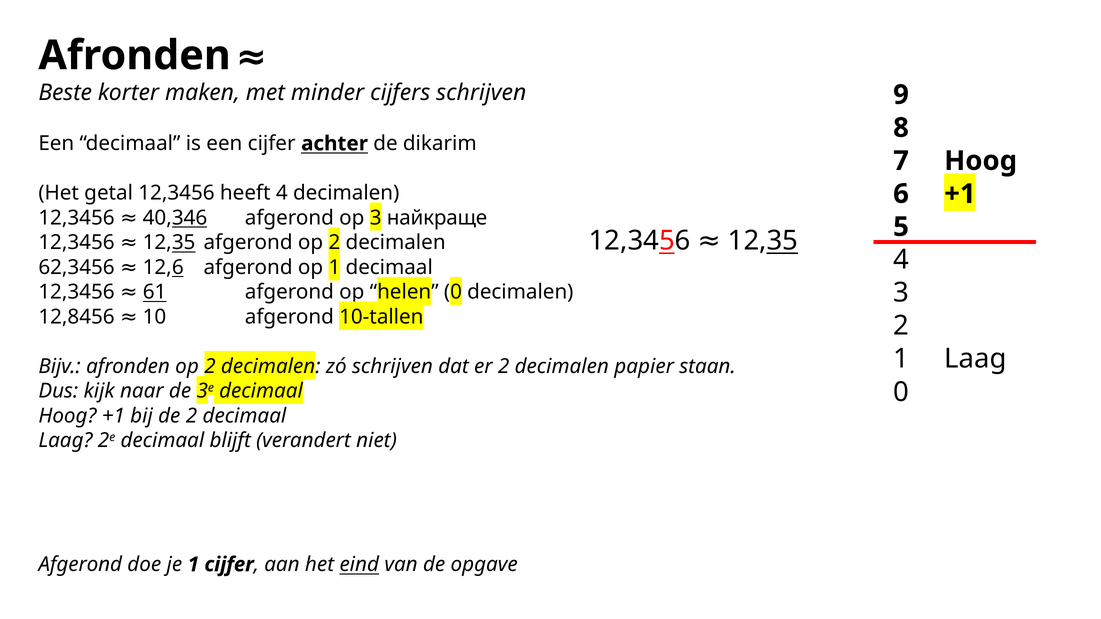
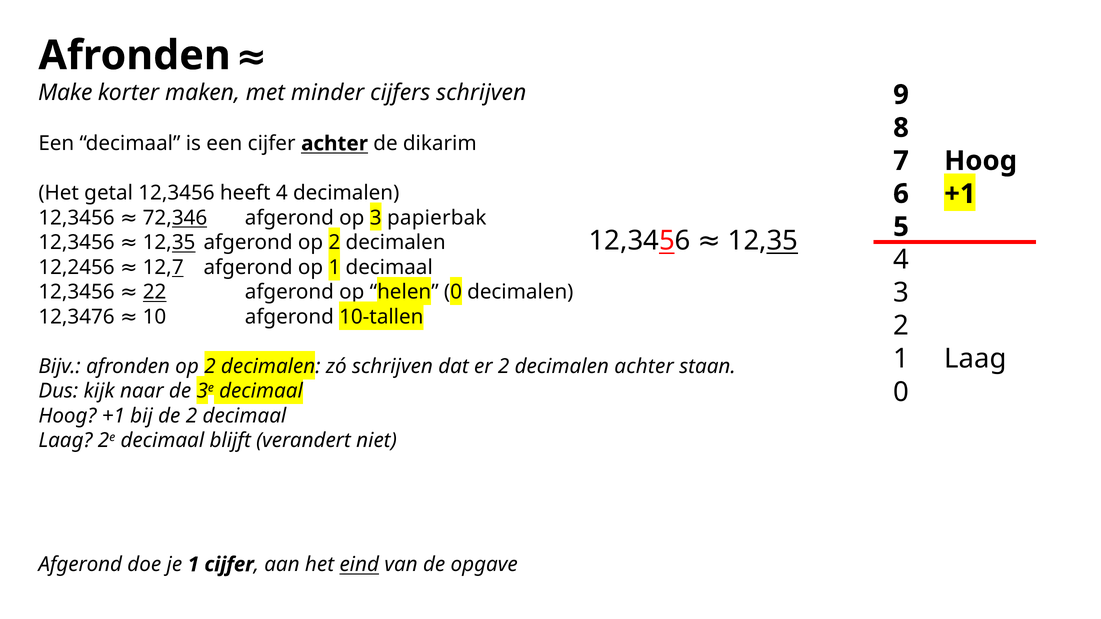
Beste: Beste -> Make
найкраще: найкраще -> papierbak
40: 40 -> 72
6 at (178, 267): 6 -> 7
62,3456: 62,3456 -> 12,2456
61: 61 -> 22
12,8456: 12,8456 -> 12,3476
decimalen papier: papier -> achter
